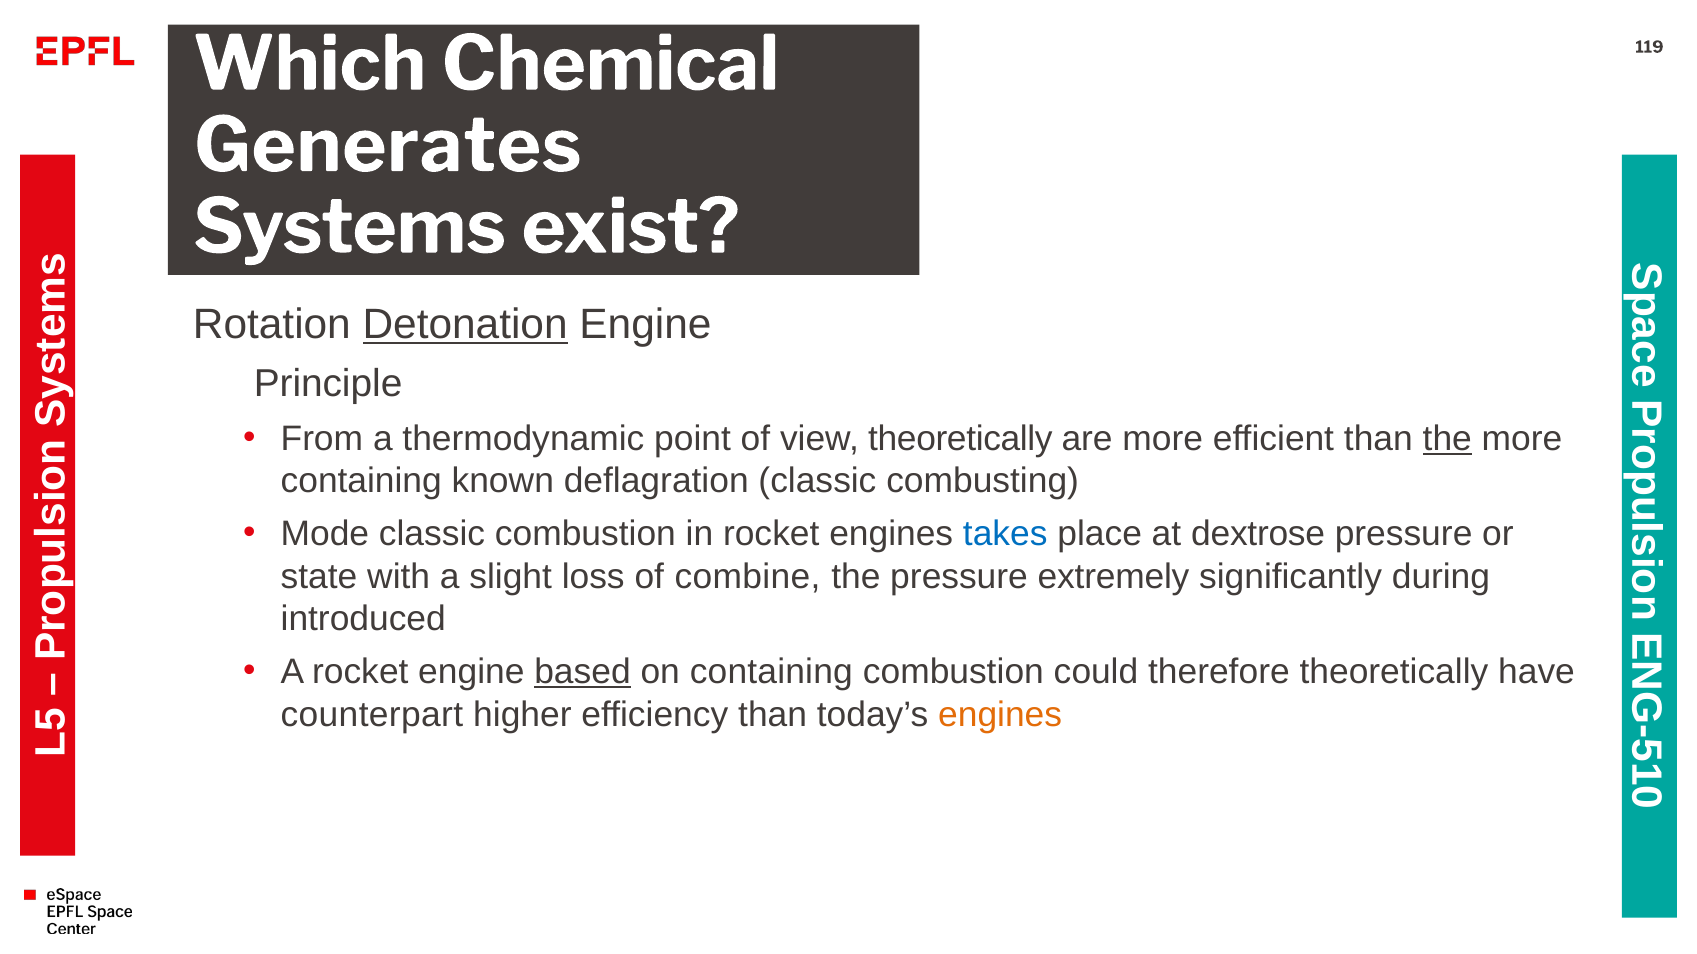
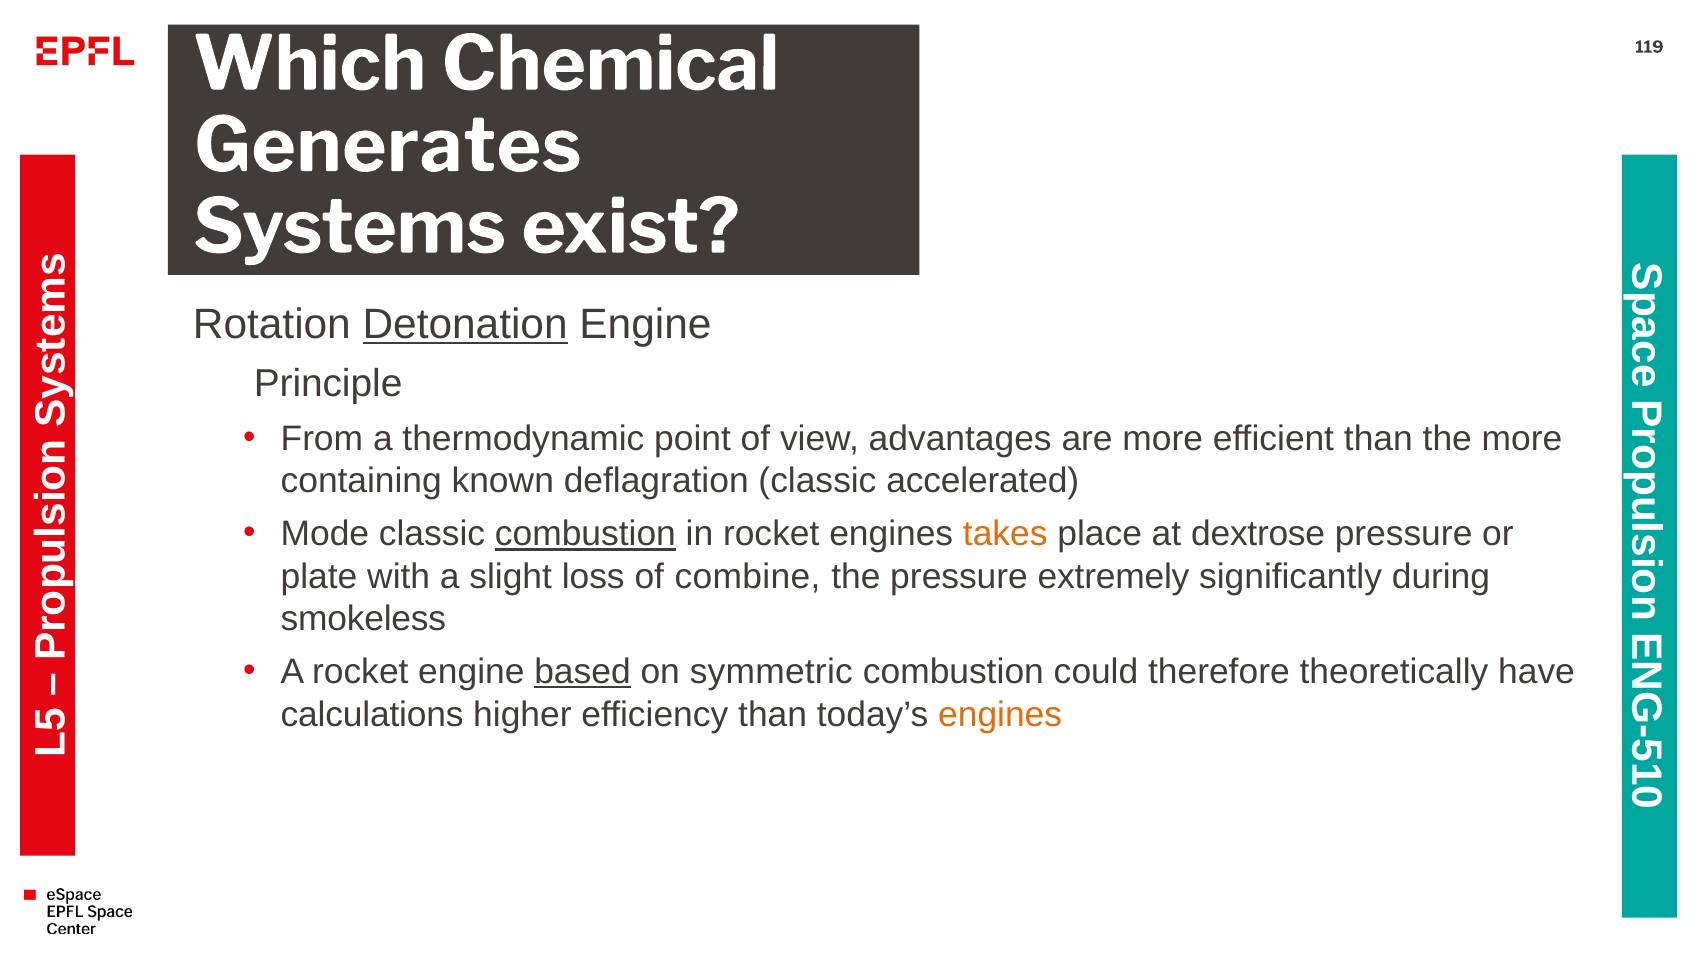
view theoretically: theoretically -> advantages
the at (1447, 439) underline: present -> none
combusting: combusting -> accelerated
combustion at (585, 535) underline: none -> present
takes colour: blue -> orange
state: state -> plate
introduced: introduced -> smokeless
on containing: containing -> symmetric
counterpart: counterpart -> calculations
